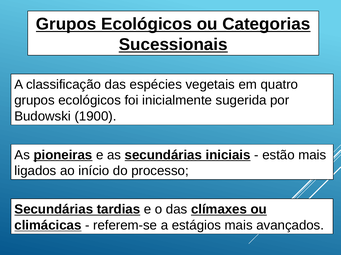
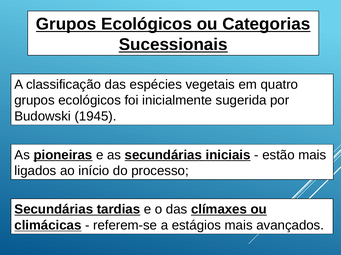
1900: 1900 -> 1945
